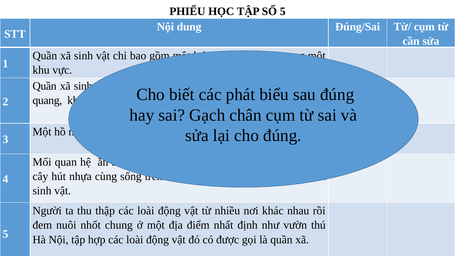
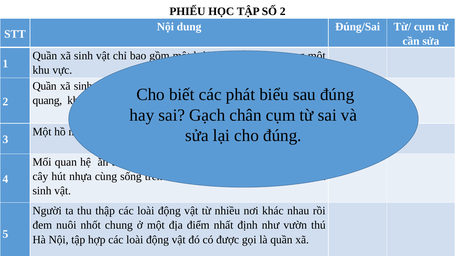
SỐ 5: 5 -> 2
